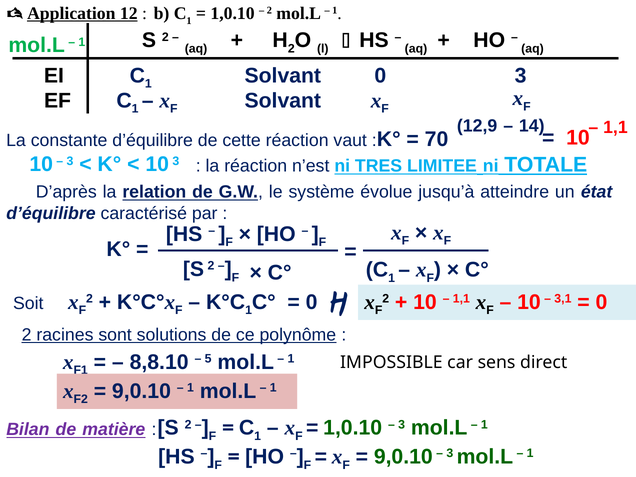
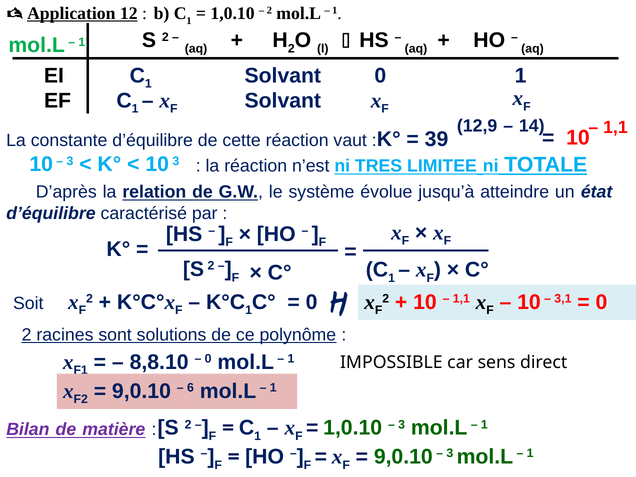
0 3: 3 -> 1
70: 70 -> 39
5 at (208, 359): 5 -> 0
1 at (190, 388): 1 -> 6
